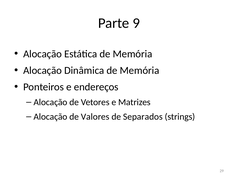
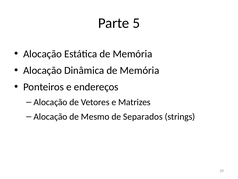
9: 9 -> 5
Valores: Valores -> Mesmo
